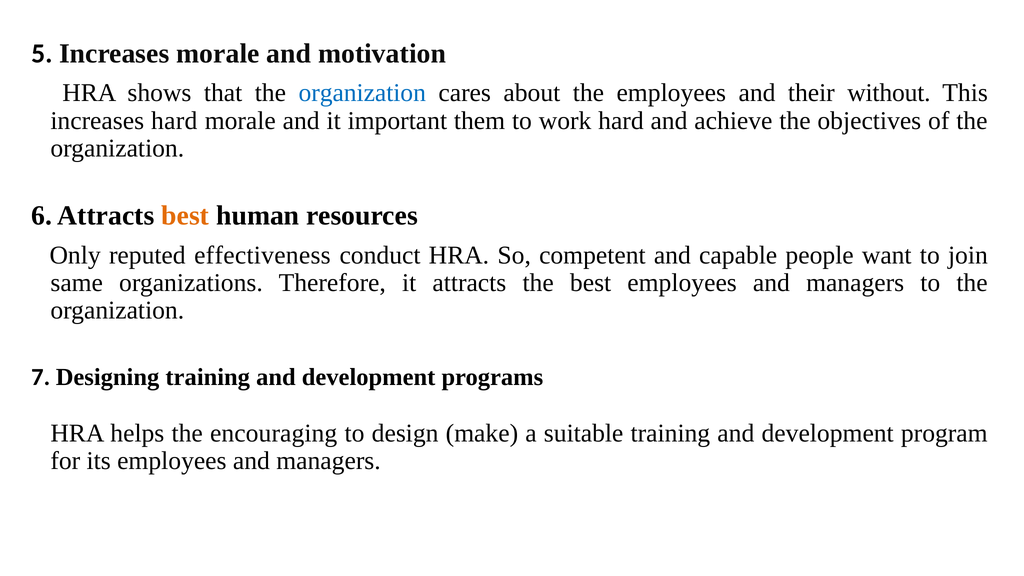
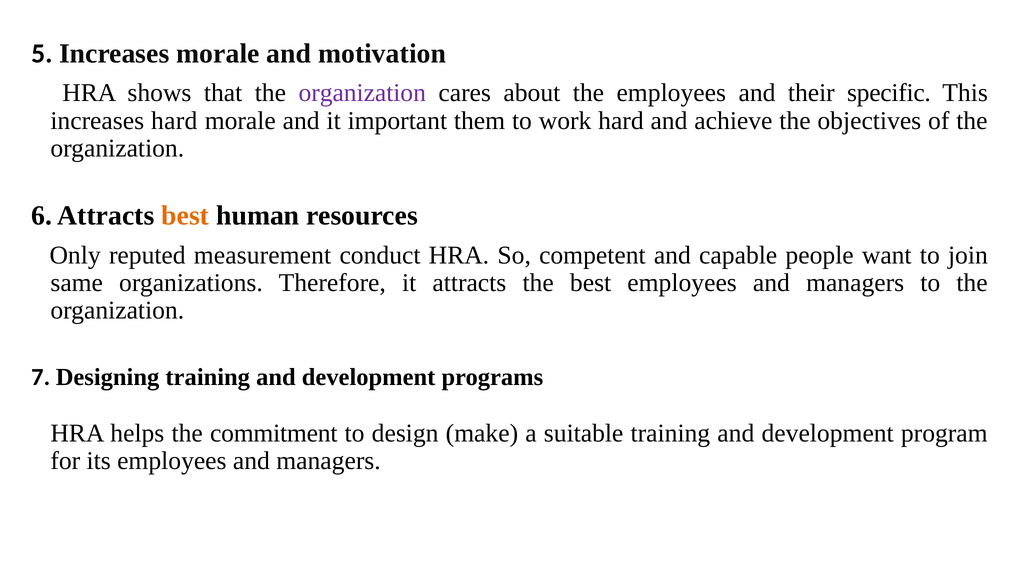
organization at (362, 93) colour: blue -> purple
without: without -> specific
effectiveness: effectiveness -> measurement
encouraging: encouraging -> commitment
